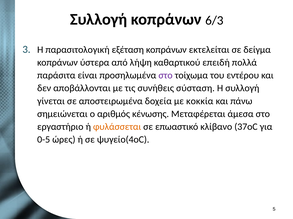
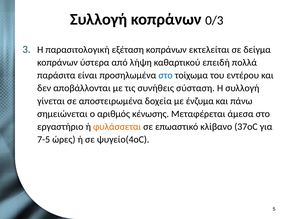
6/3: 6/3 -> 0/3
στο at (166, 76) colour: purple -> blue
κοκκία: κοκκία -> ένζυμα
0-5: 0-5 -> 7-5
